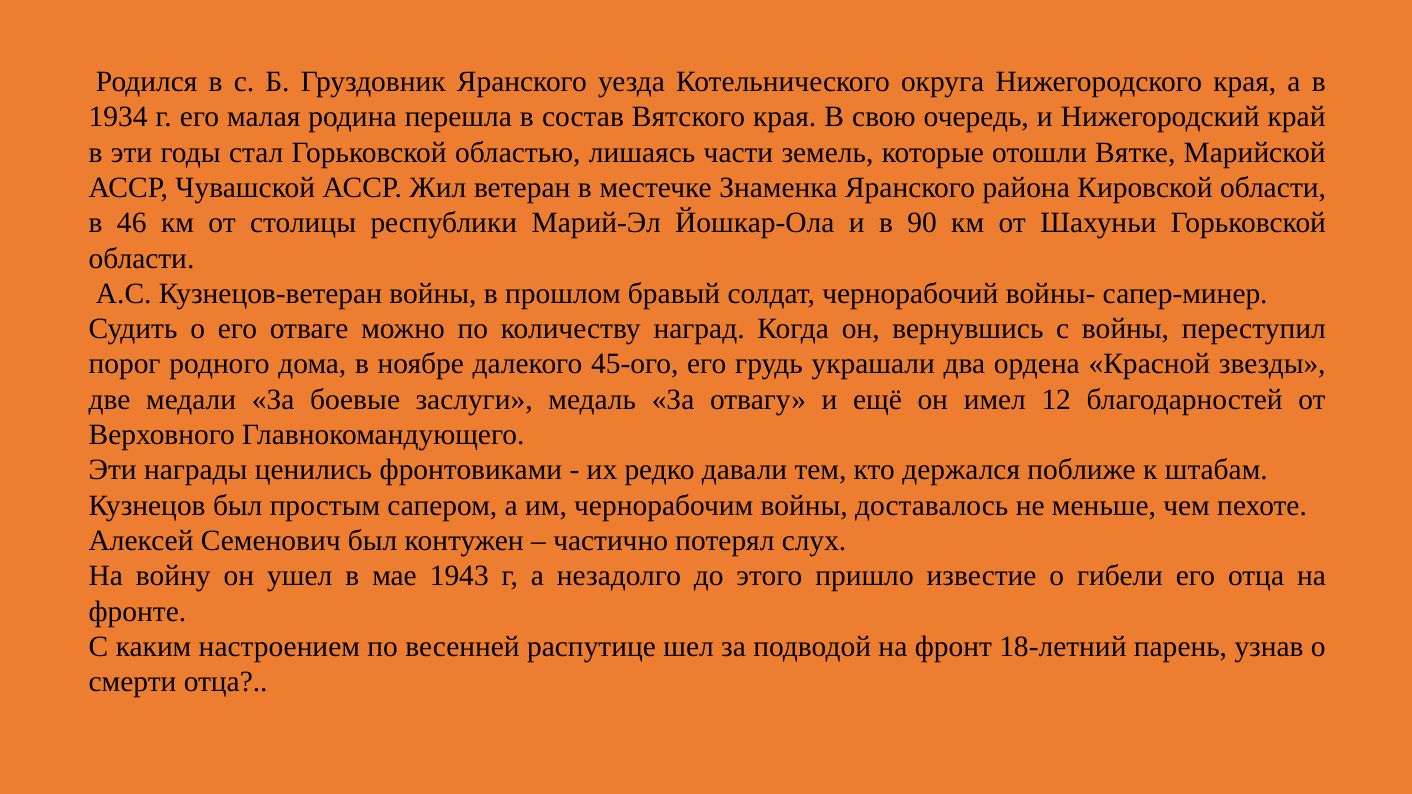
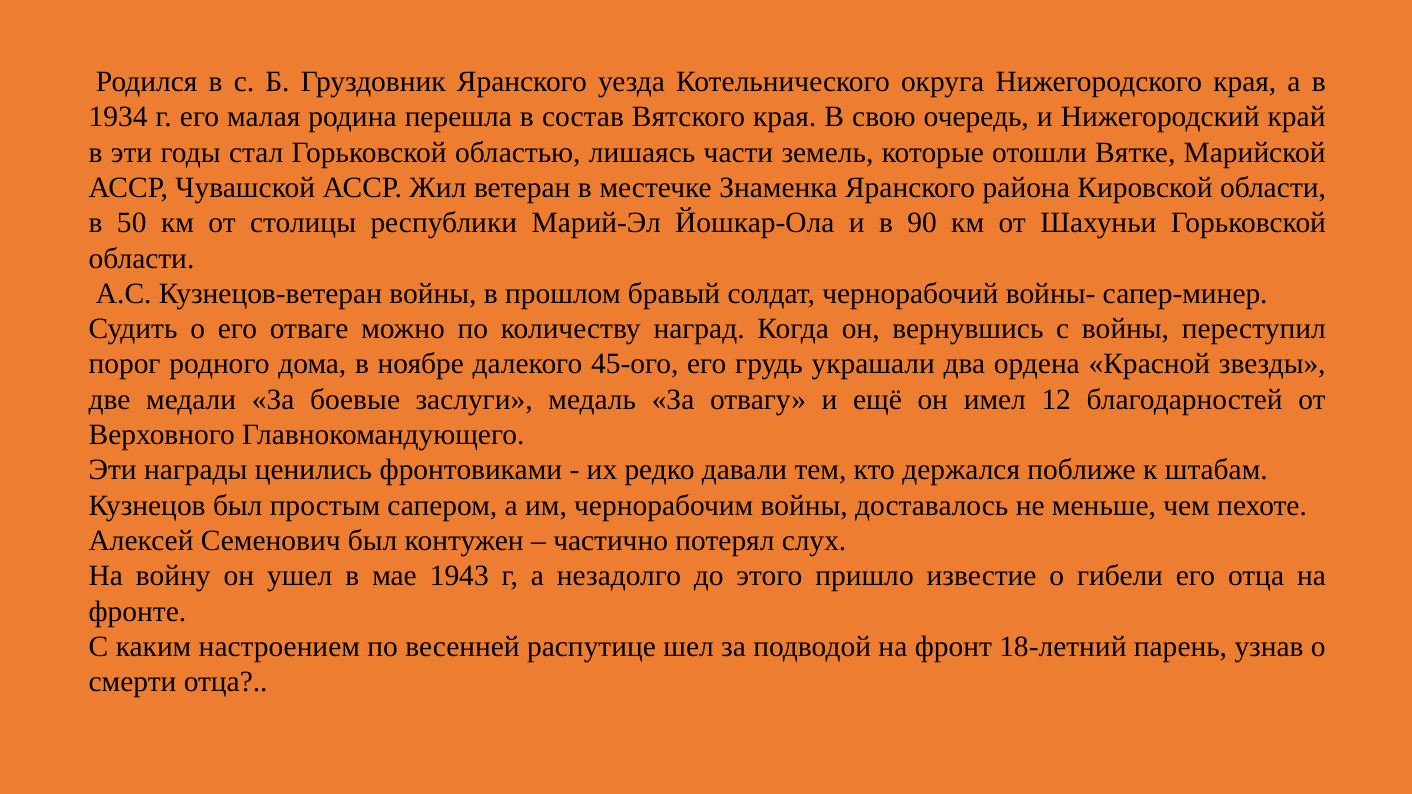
46: 46 -> 50
